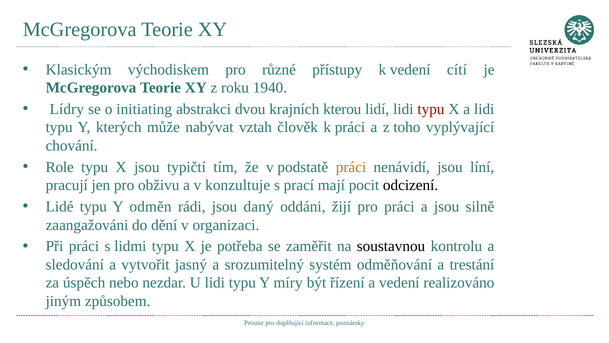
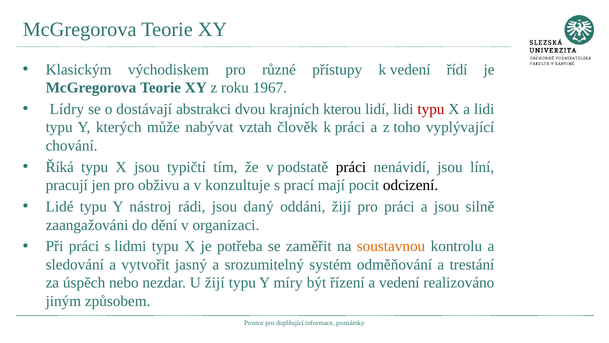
cítí: cítí -> řídí
1940: 1940 -> 1967
initiating: initiating -> dostávají
Role: Role -> Říká
práci at (351, 167) colour: orange -> black
odměn: odměn -> nástroj
soustavnou colour: black -> orange
U lidi: lidi -> žijí
